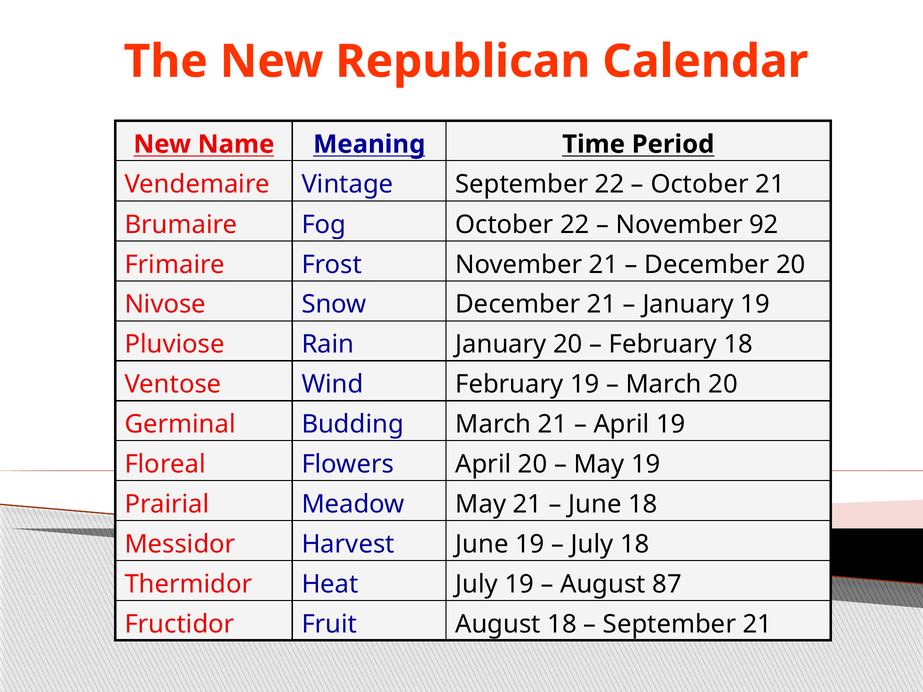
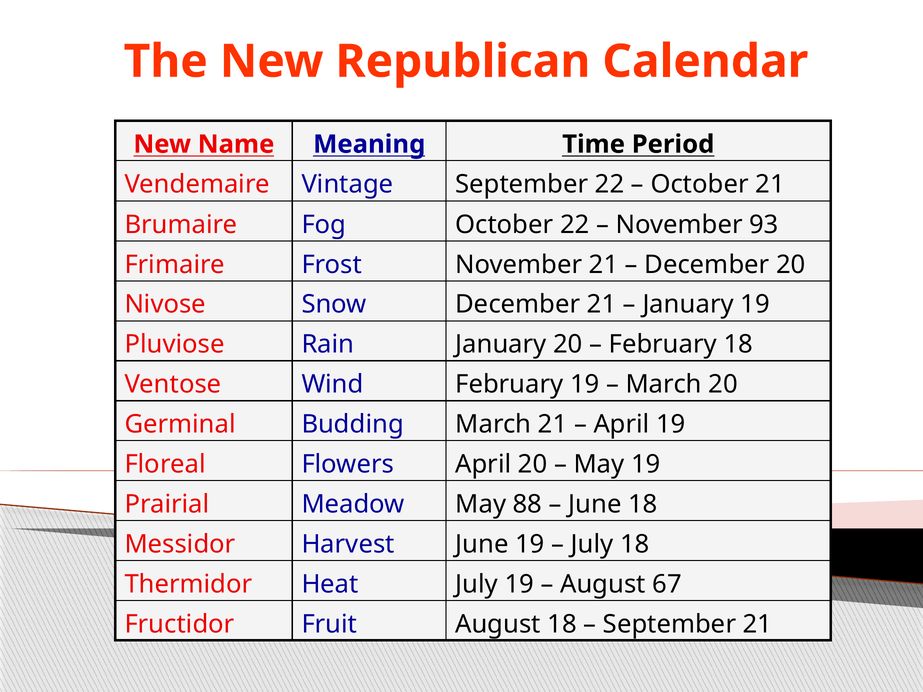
92: 92 -> 93
May 21: 21 -> 88
87: 87 -> 67
